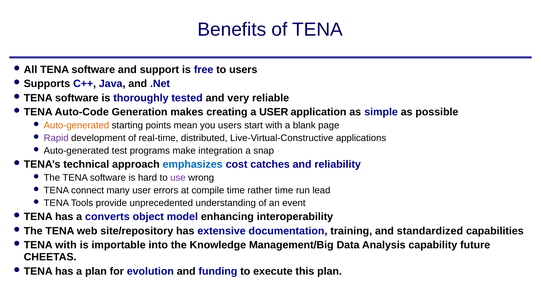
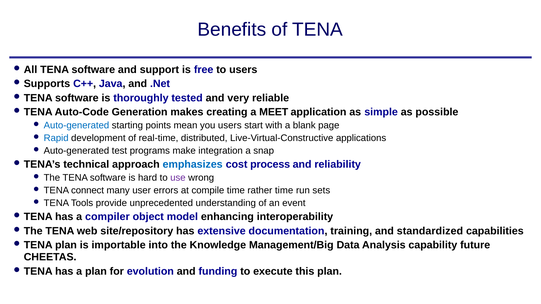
a USER: USER -> MEET
Auto-generated at (76, 125) colour: orange -> blue
Rapid colour: purple -> blue
catches: catches -> process
lead: lead -> sets
converts: converts -> compiler
with at (66, 245): with -> plan
